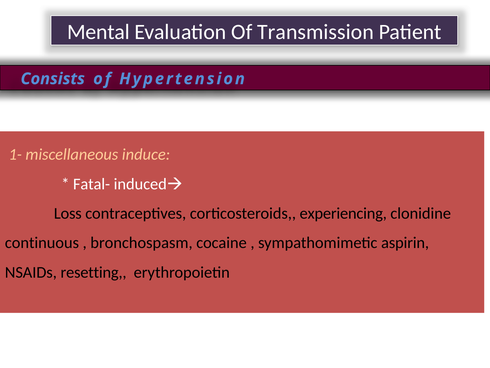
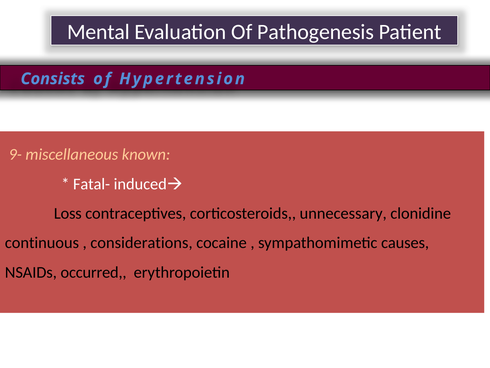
Transmission: Transmission -> Pathogenesis
1-: 1- -> 9-
induce: induce -> known
experiencing: experiencing -> unnecessary
bronchospasm: bronchospasm -> considerations
aspirin: aspirin -> causes
resetting: resetting -> occurred
